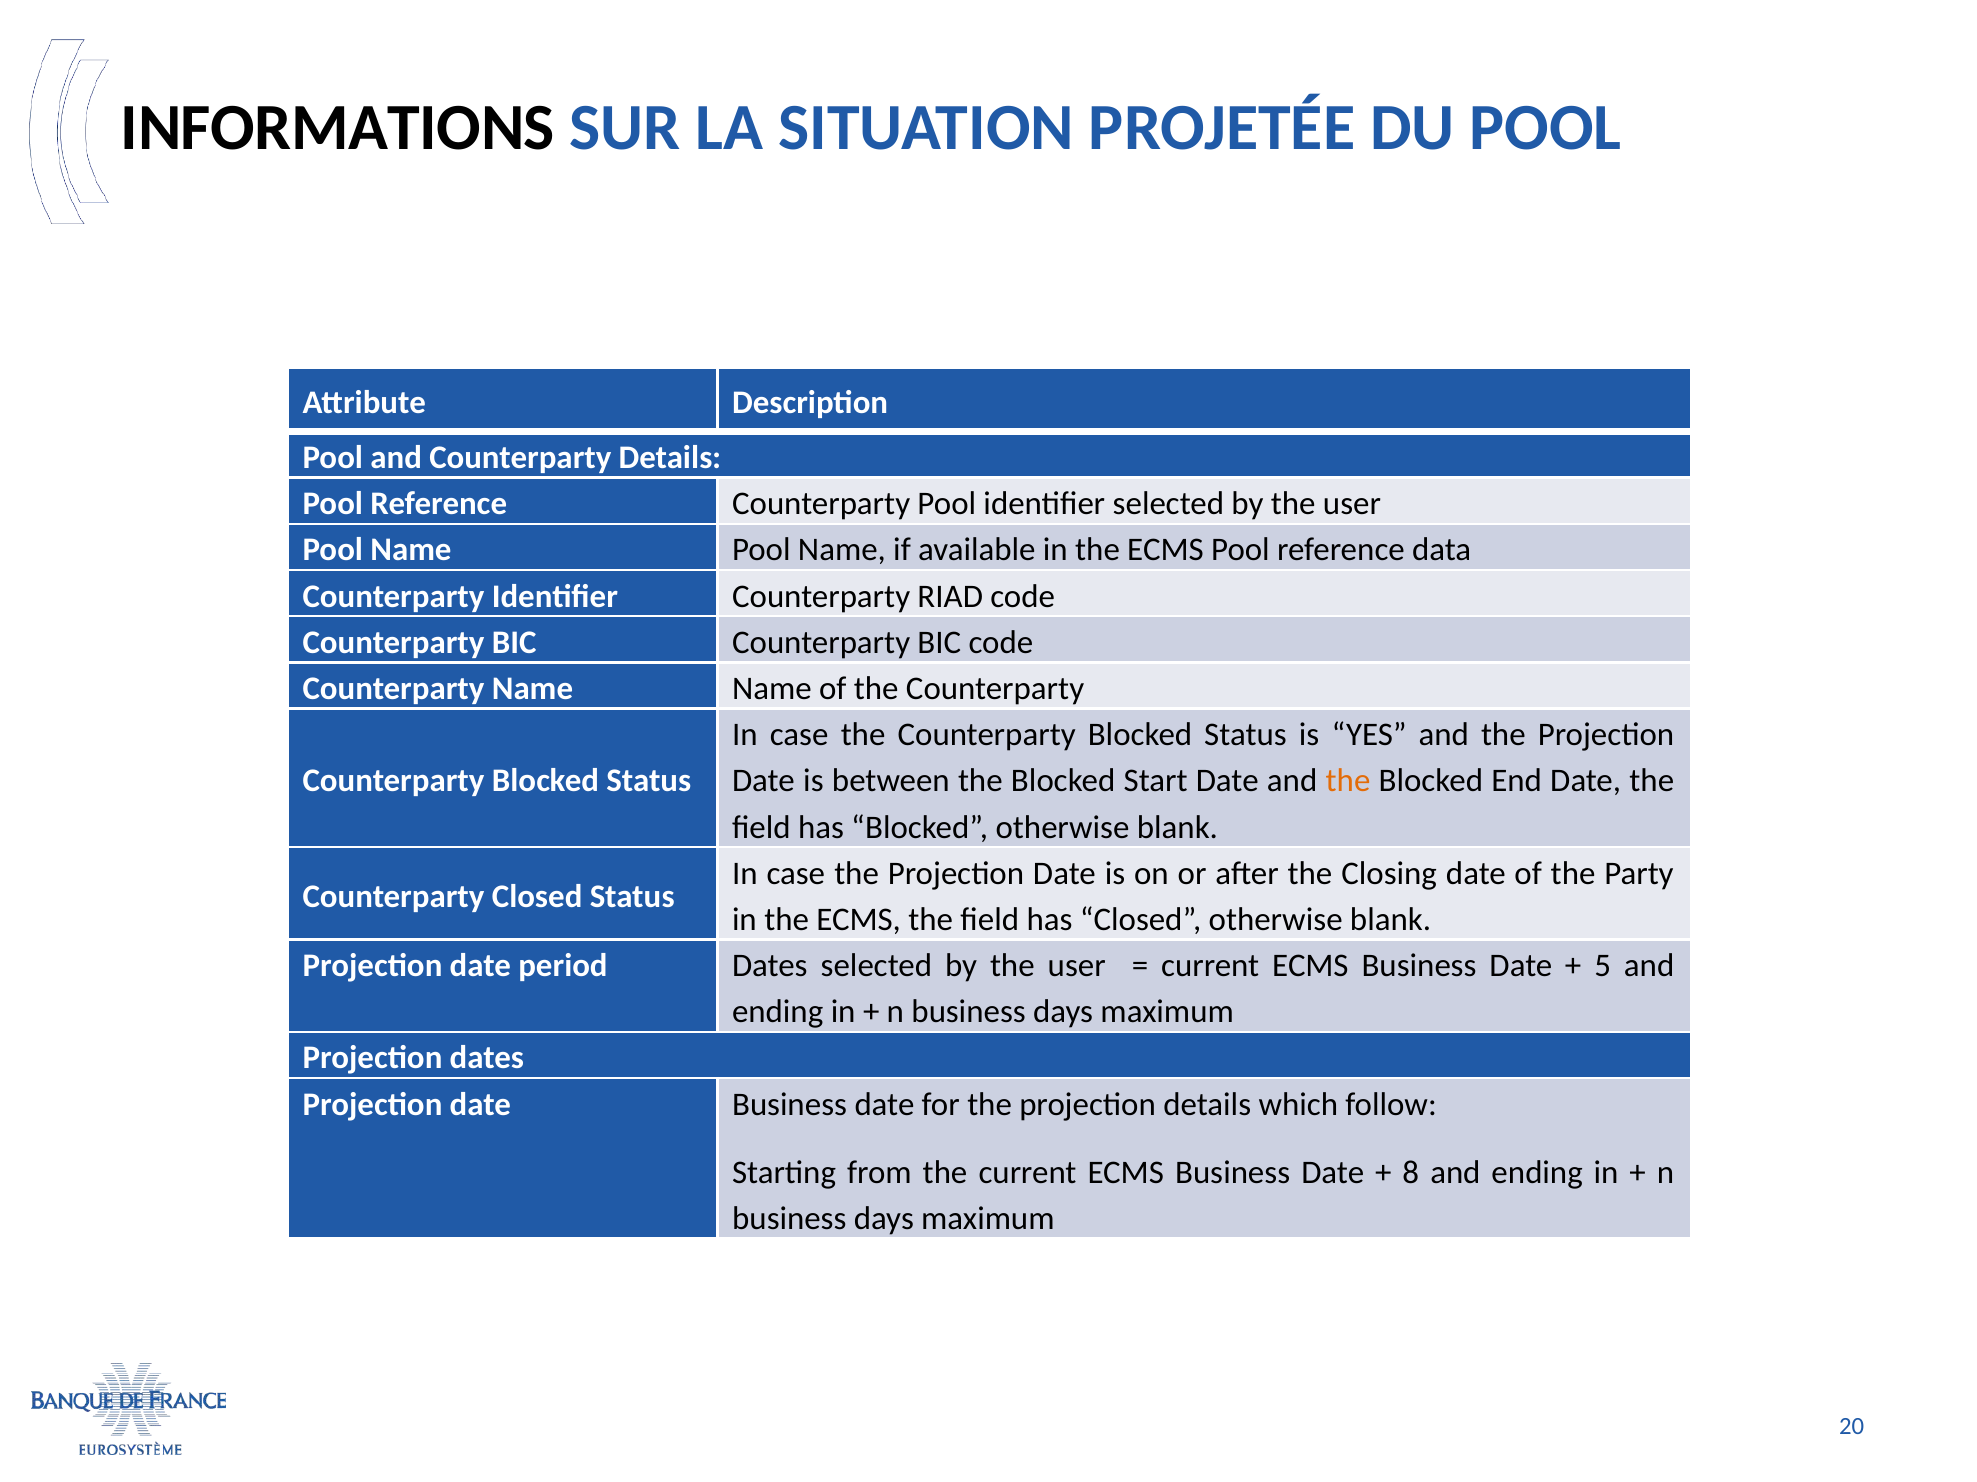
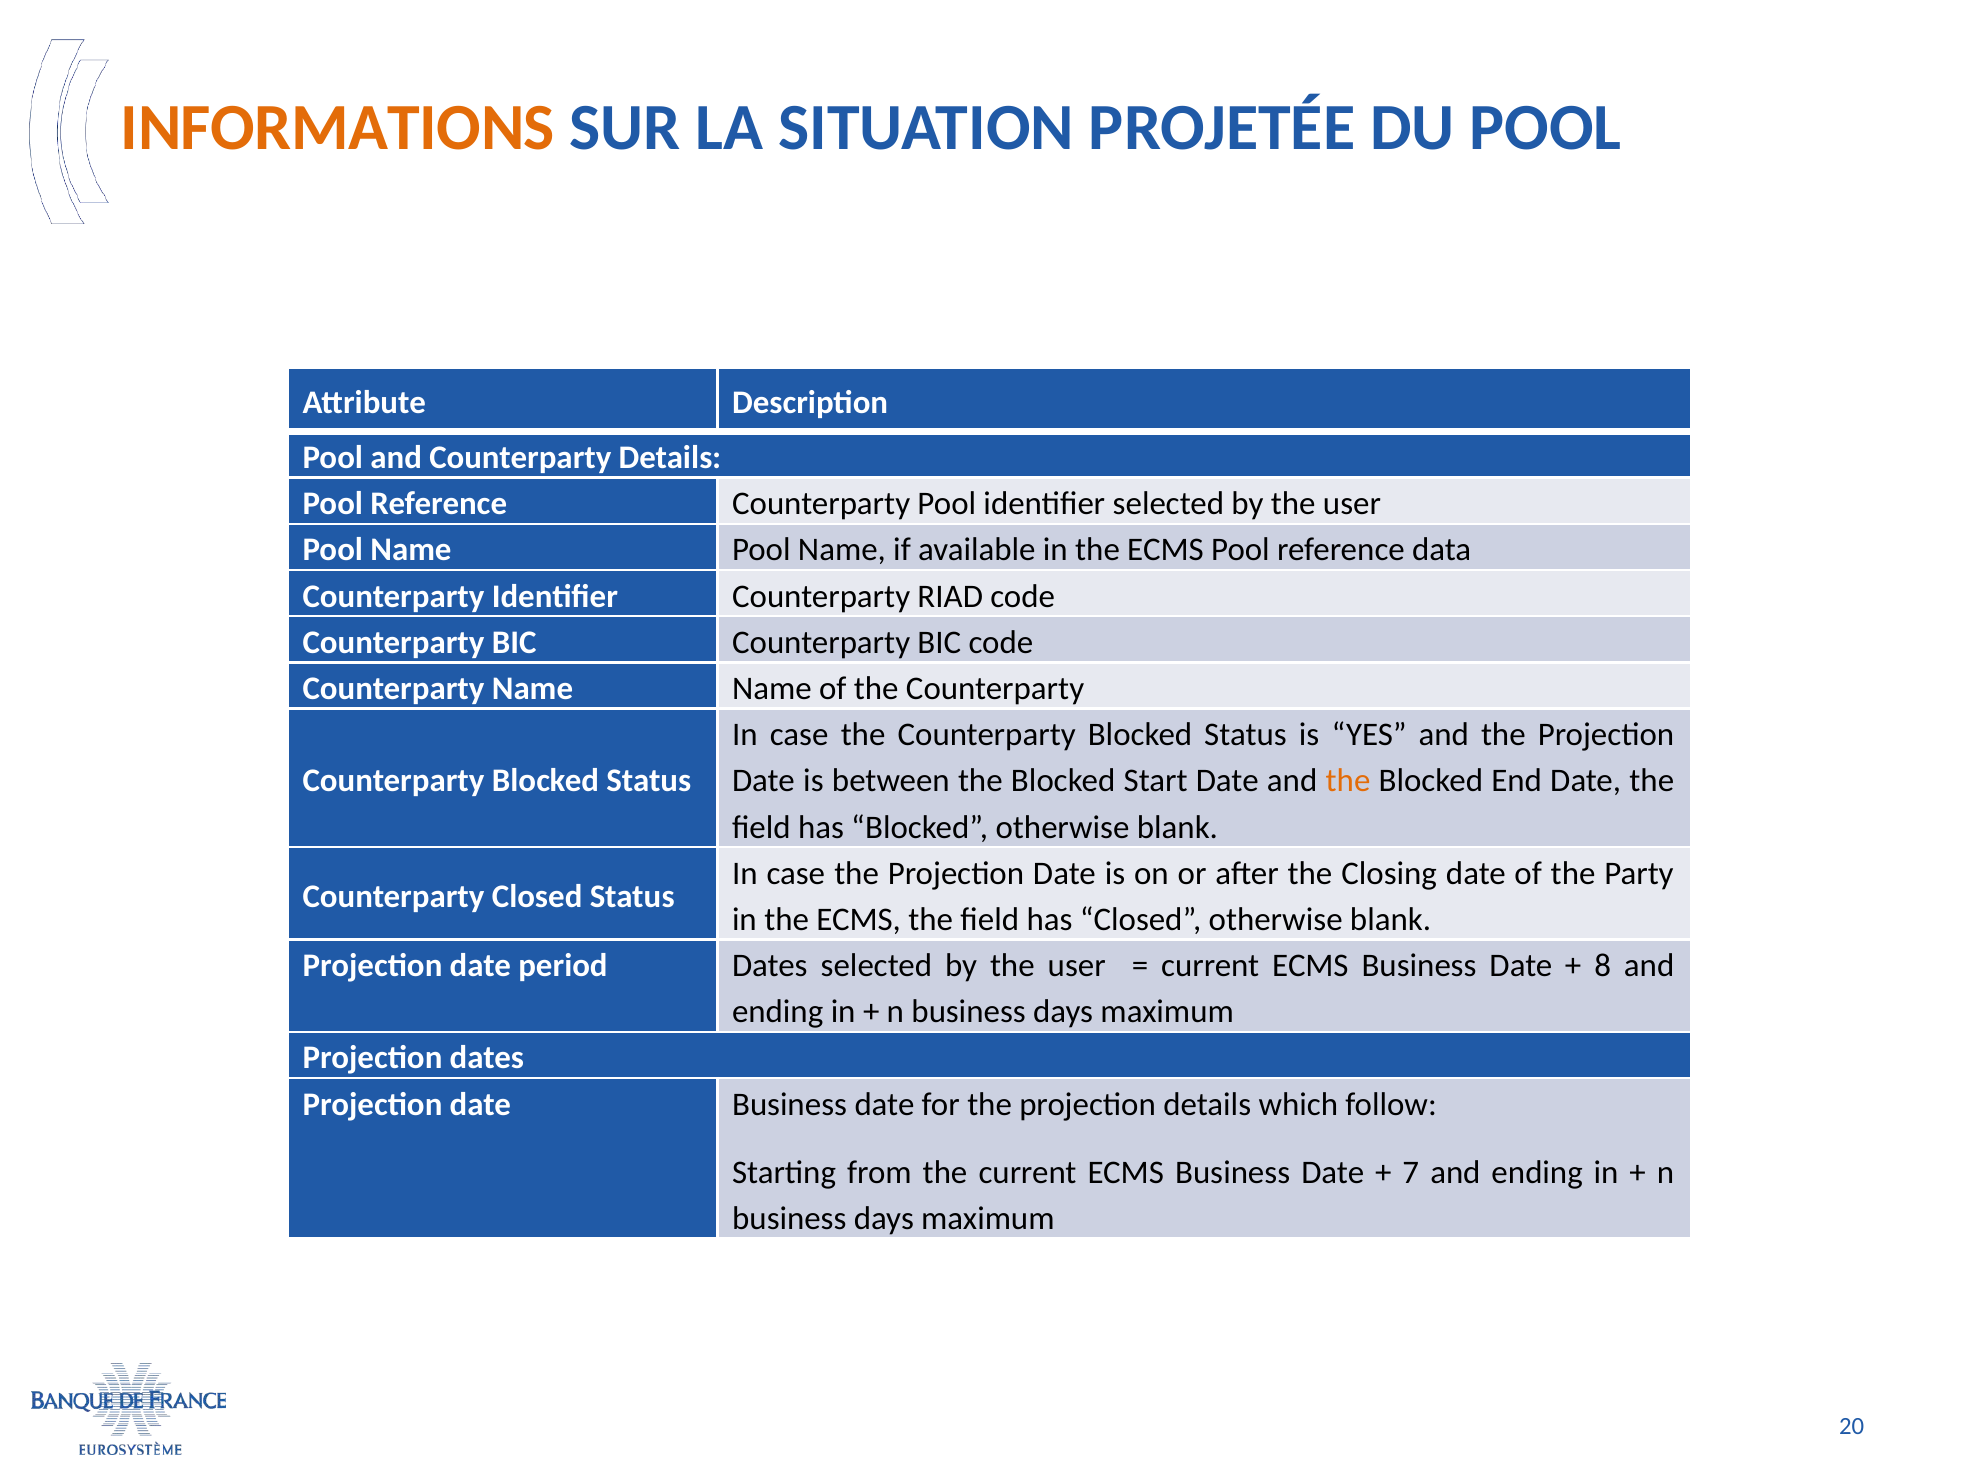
INFORMATIONS colour: black -> orange
5: 5 -> 8
8: 8 -> 7
